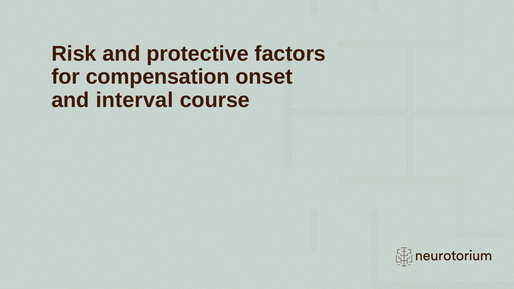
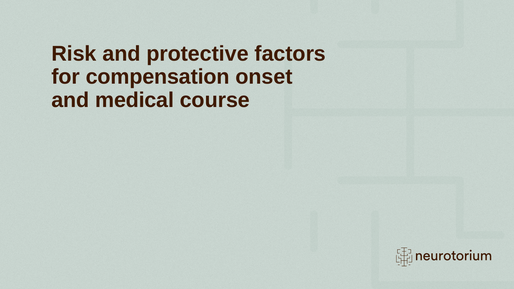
interval: interval -> medical
